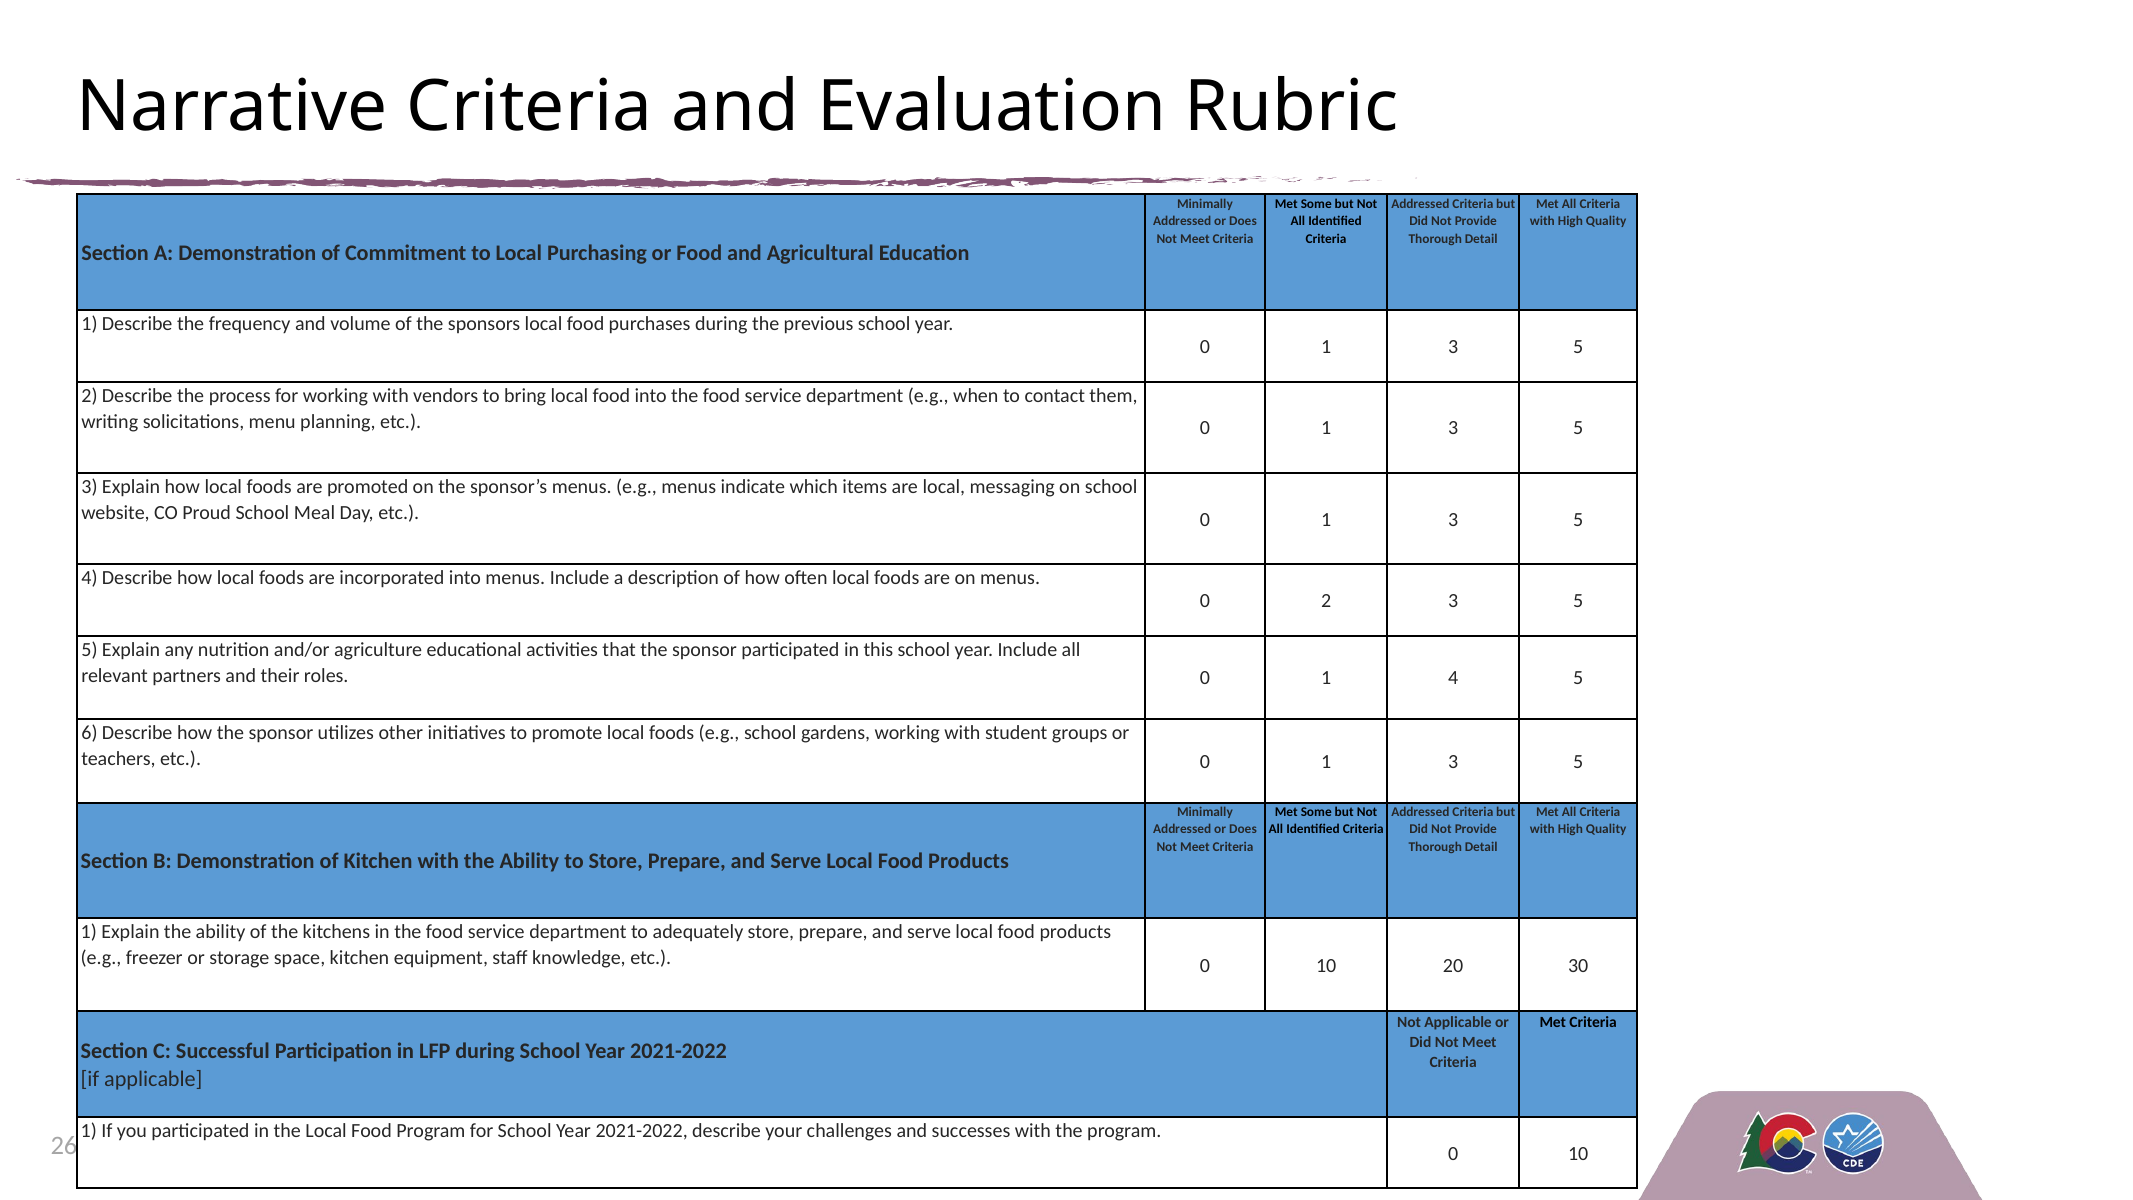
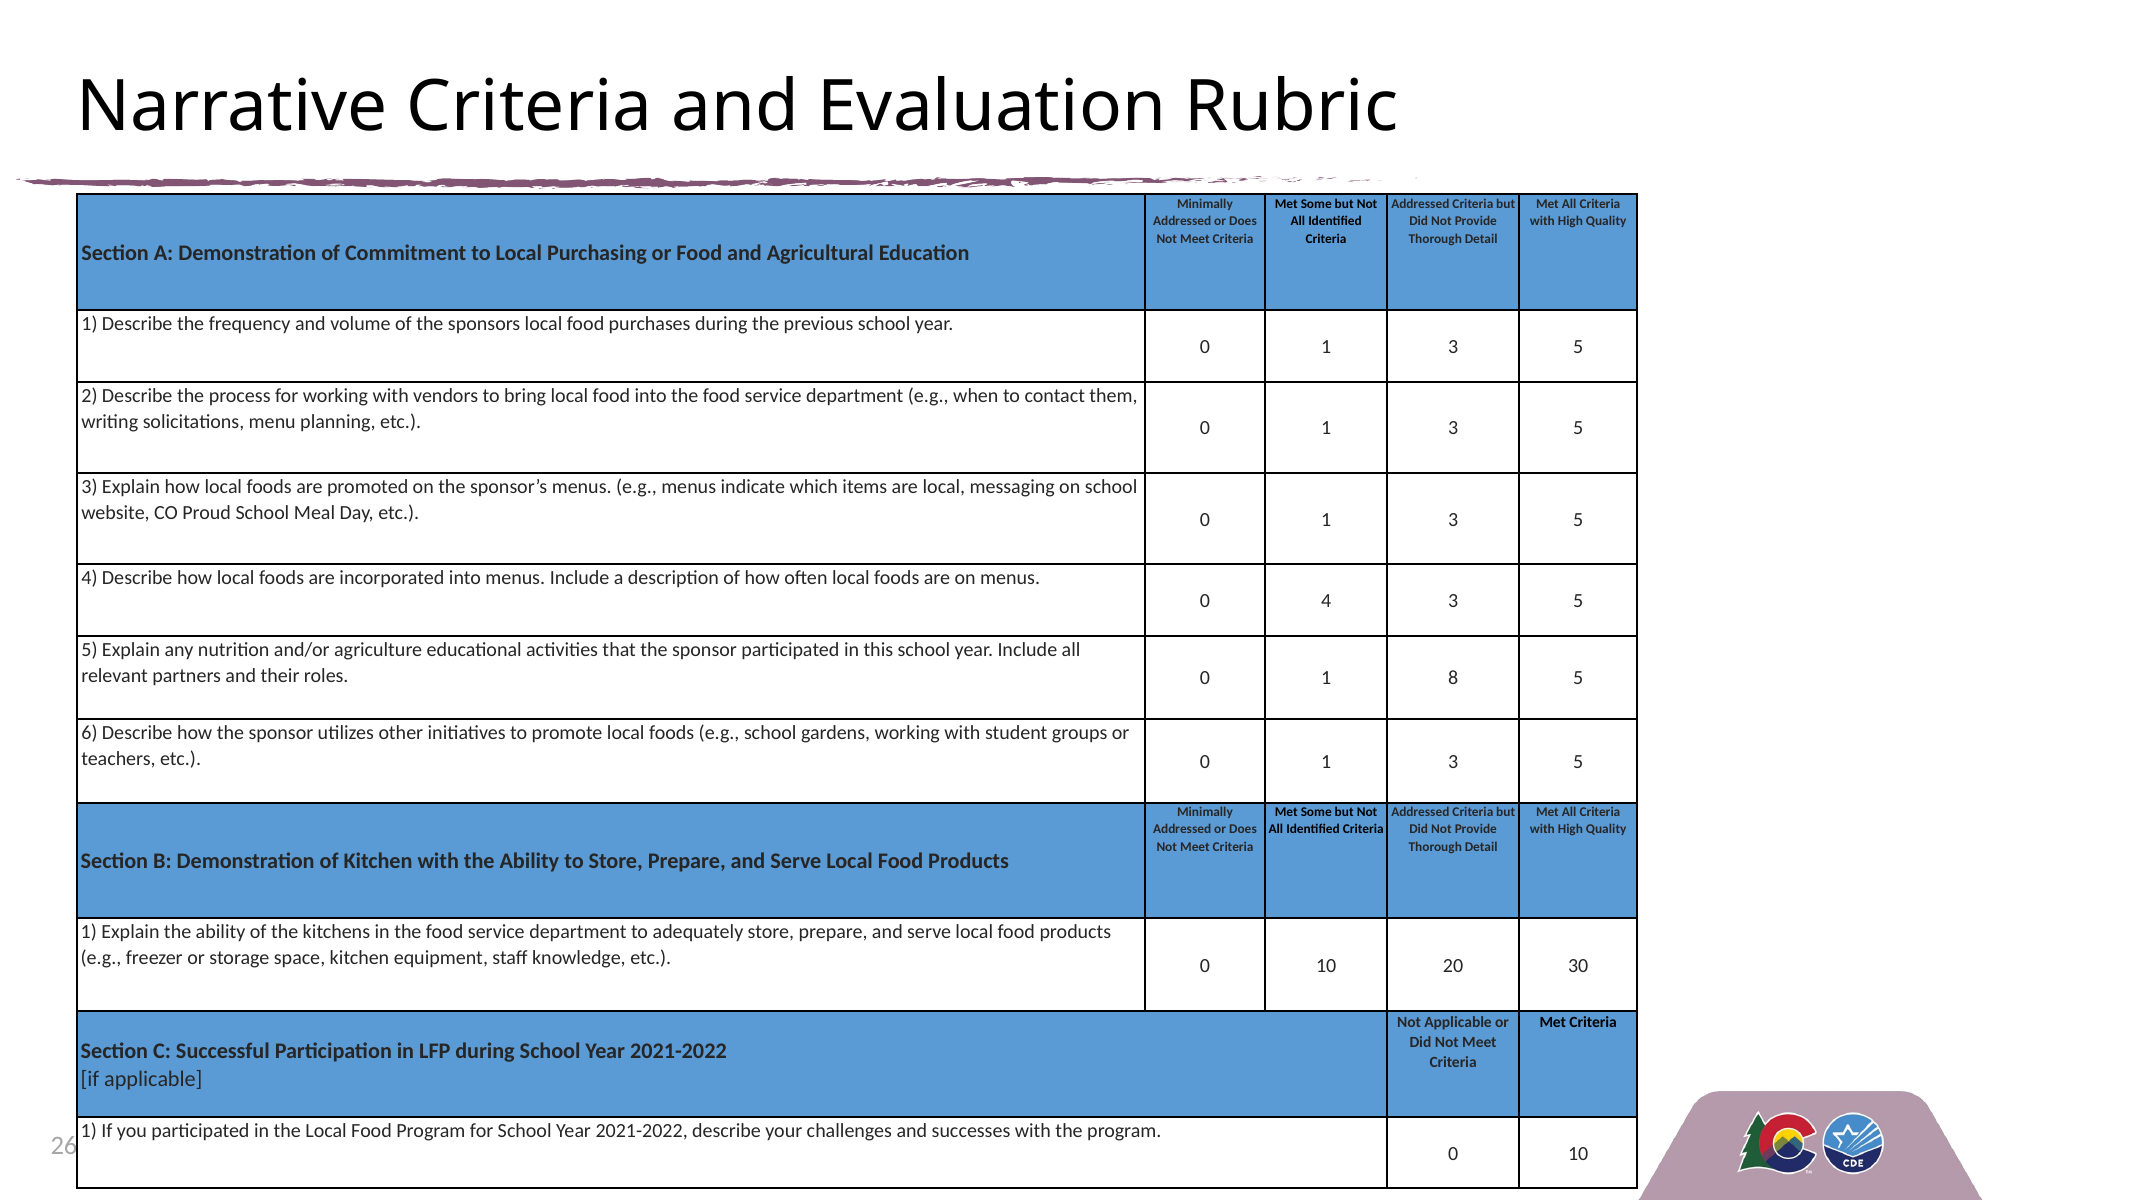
0 2: 2 -> 4
1 4: 4 -> 8
